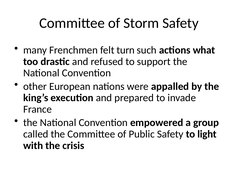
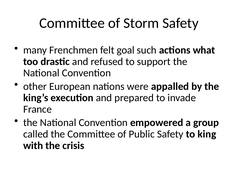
turn: turn -> goal
light: light -> king
